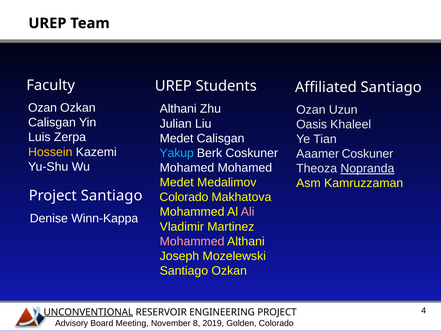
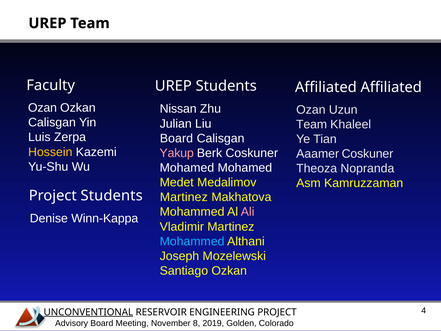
Affiliated Santiago: Santiago -> Affiliated
Althani at (178, 109): Althani -> Nissan
Oasis at (312, 124): Oasis -> Team
Medet at (177, 138): Medet -> Board
Yakup colour: light blue -> pink
Nopranda underline: present -> none
Colorado at (184, 197): Colorado -> Martinez
Project Santiago: Santiago -> Students
Mohammed at (192, 241) colour: pink -> light blue
